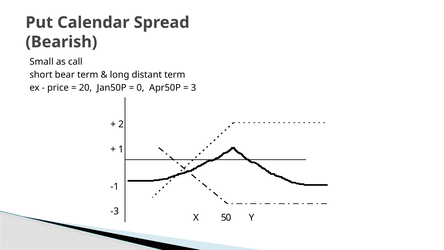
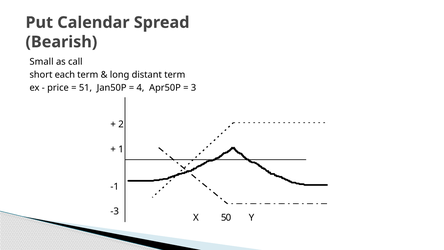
bear: bear -> each
20: 20 -> 51
0: 0 -> 4
